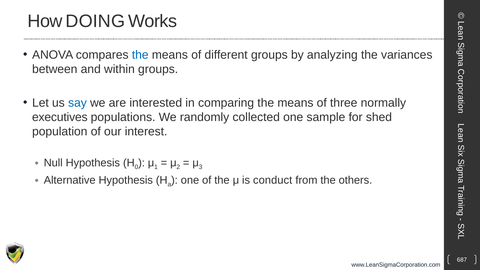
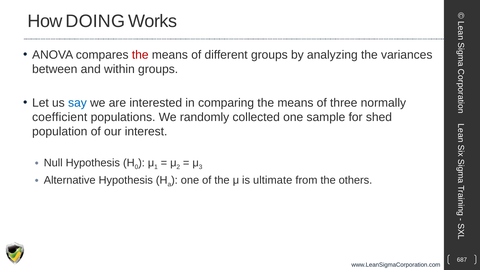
the at (140, 55) colour: blue -> red
executives: executives -> coefficient
conduct: conduct -> ultimate
